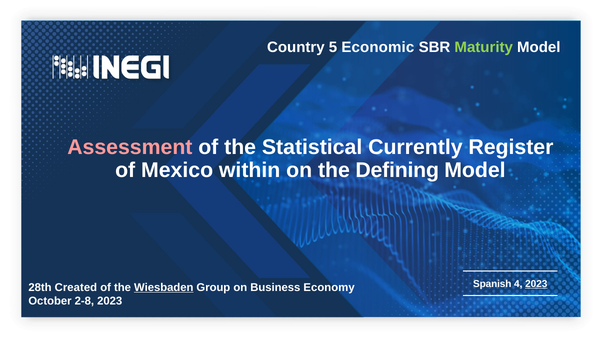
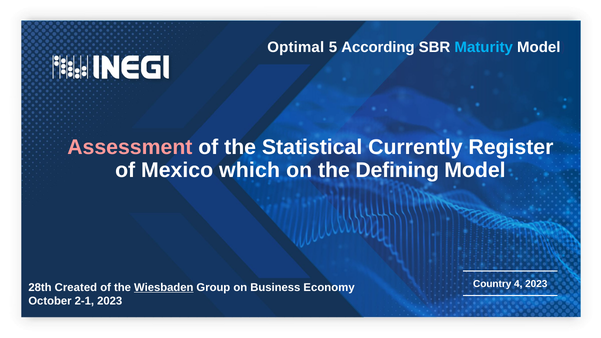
Country: Country -> Optimal
Economic: Economic -> According
Maturity colour: light green -> light blue
within: within -> which
Spanish: Spanish -> Country
2023 at (536, 284) underline: present -> none
2-8: 2-8 -> 2-1
